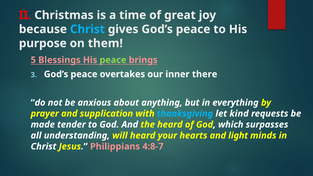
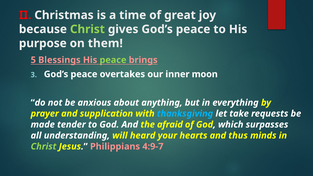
Christ at (87, 29) colour: light blue -> light green
there: there -> moon
kind: kind -> take
the heard: heard -> afraid
light: light -> thus
Christ at (44, 147) colour: white -> light green
4:8-7: 4:8-7 -> 4:9-7
